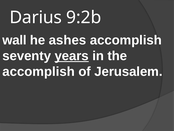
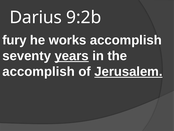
wall: wall -> fury
ashes: ashes -> works
Jerusalem underline: none -> present
